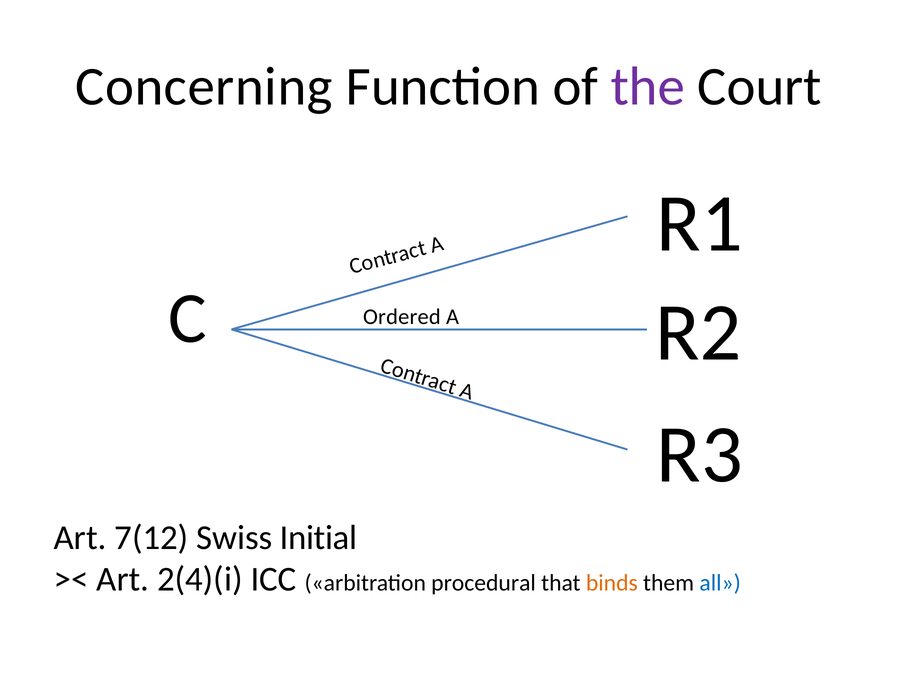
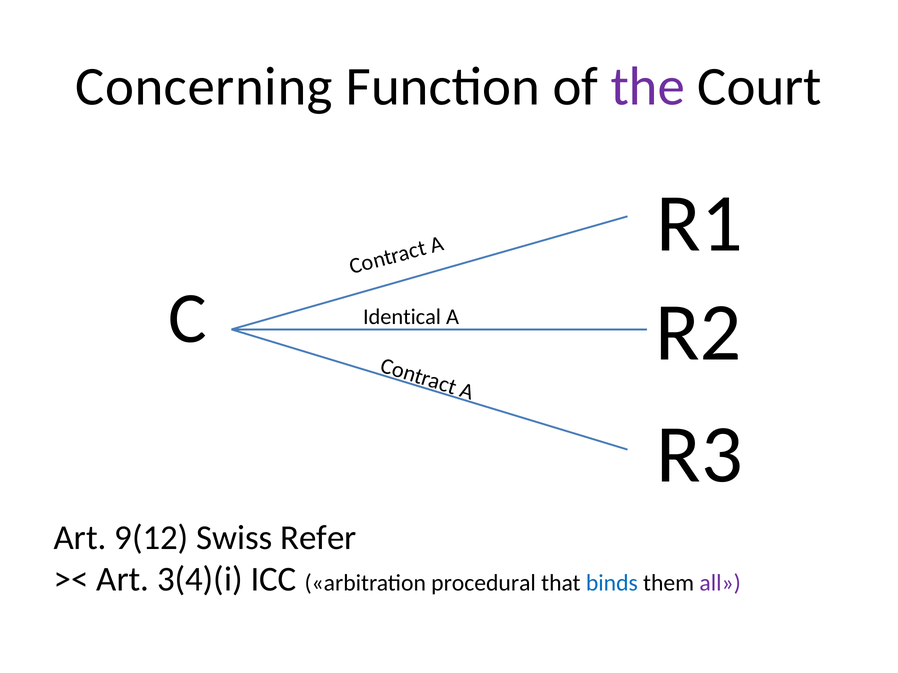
Ordered: Ordered -> Identical
7(12: 7(12 -> 9(12
Initial: Initial -> Refer
2(4)(i: 2(4)(i -> 3(4)(i
binds colour: orange -> blue
all colour: blue -> purple
